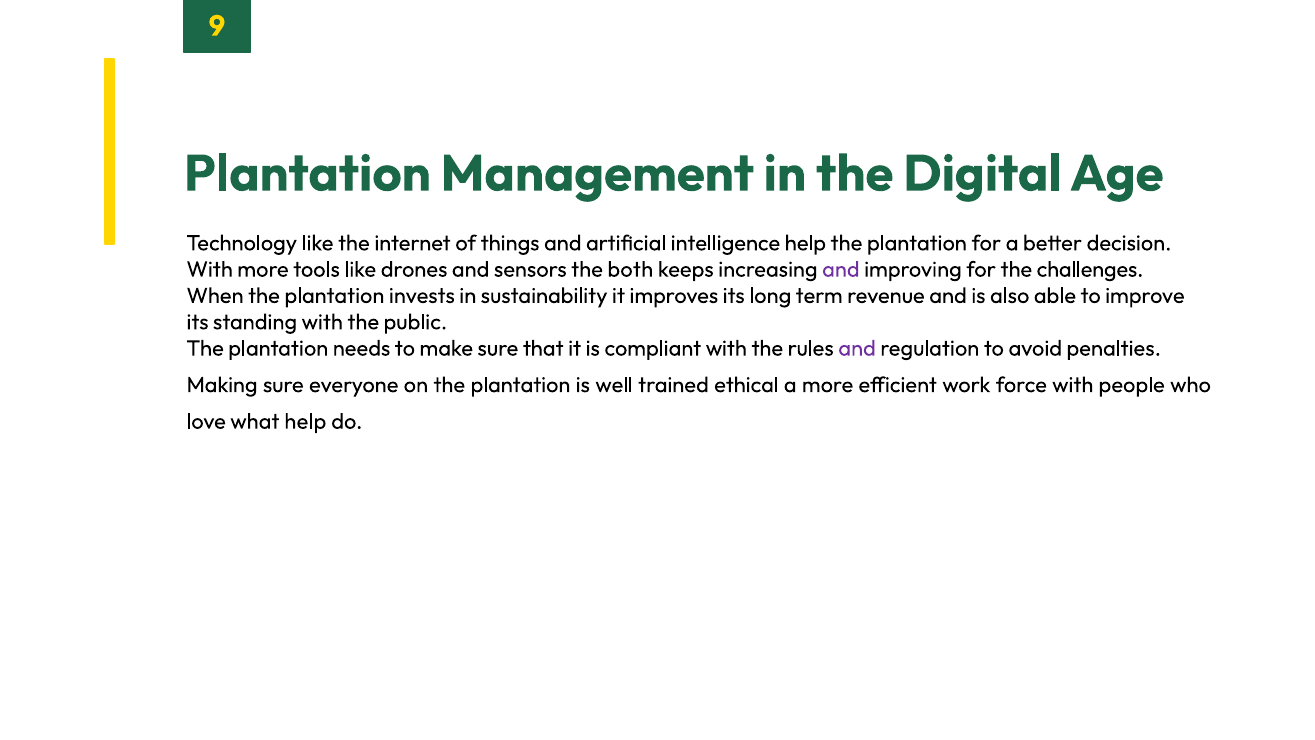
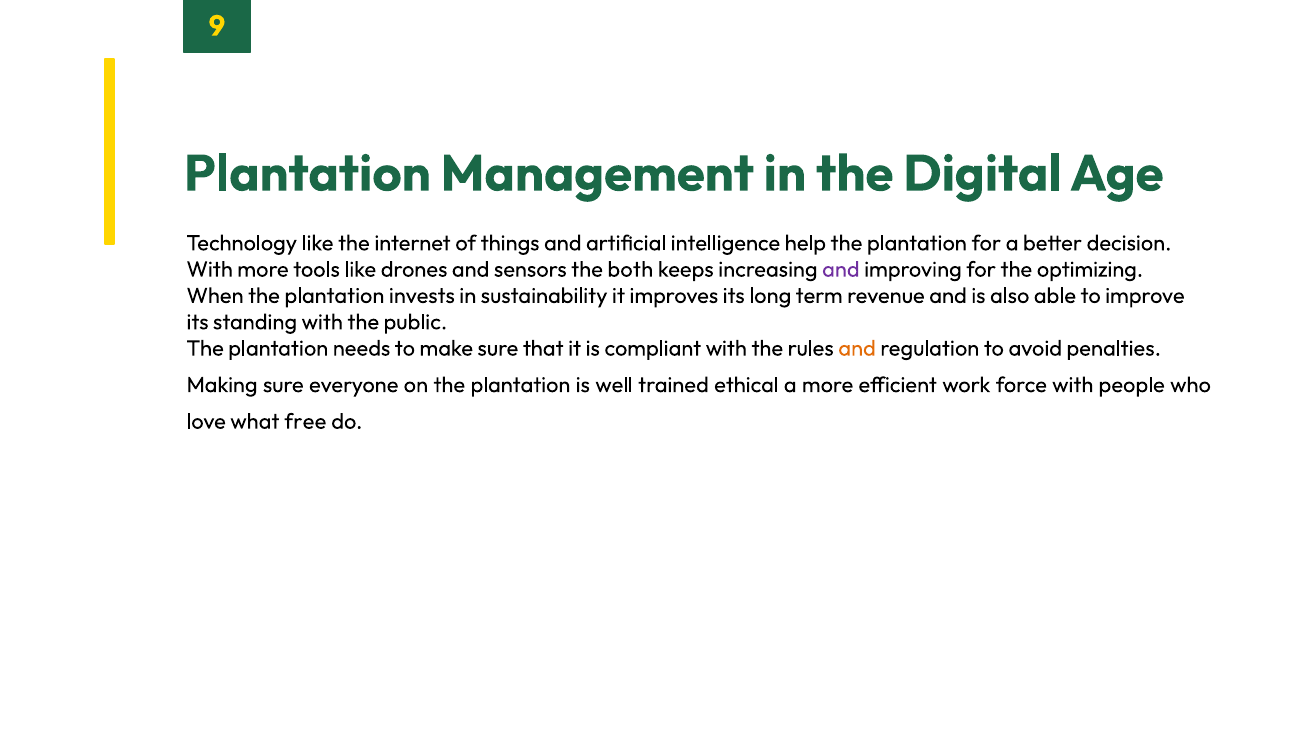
challenges: challenges -> optimizing
and at (857, 348) colour: purple -> orange
what help: help -> free
